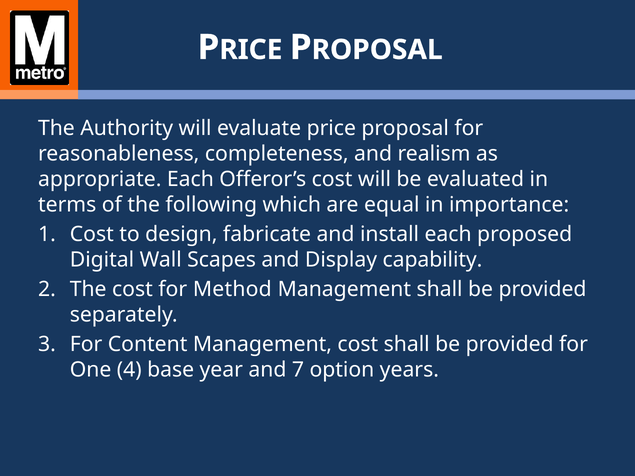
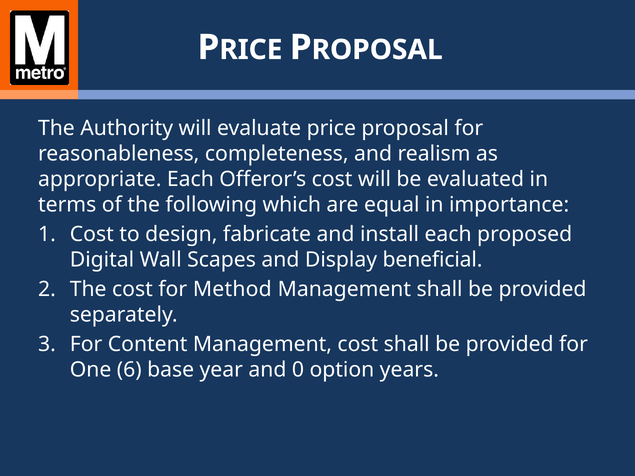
capability: capability -> beneficial
4: 4 -> 6
7: 7 -> 0
